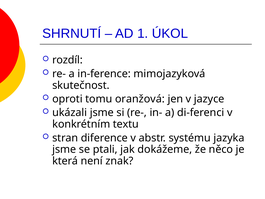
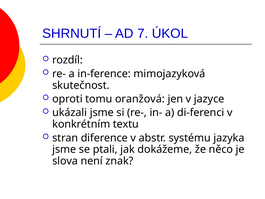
1: 1 -> 7
která: která -> slova
